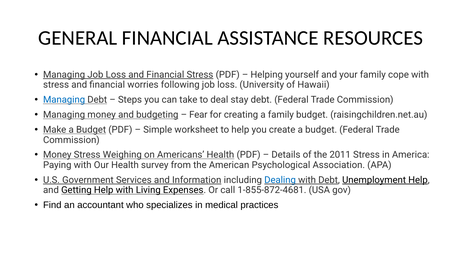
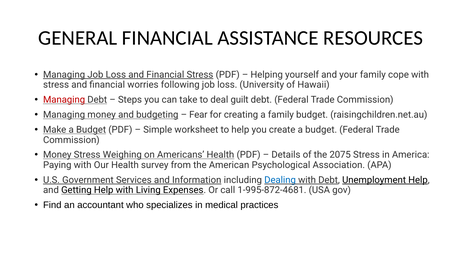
Managing at (64, 100) colour: blue -> red
stay: stay -> guilt
2011: 2011 -> 2075
1-855-872-4681: 1-855-872-4681 -> 1-995-872-4681
